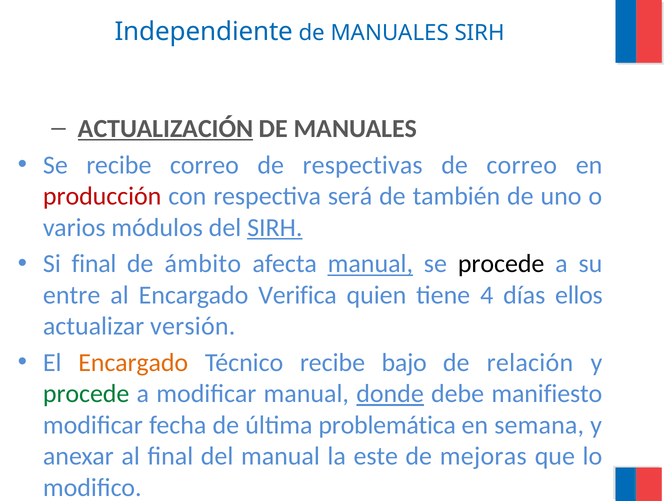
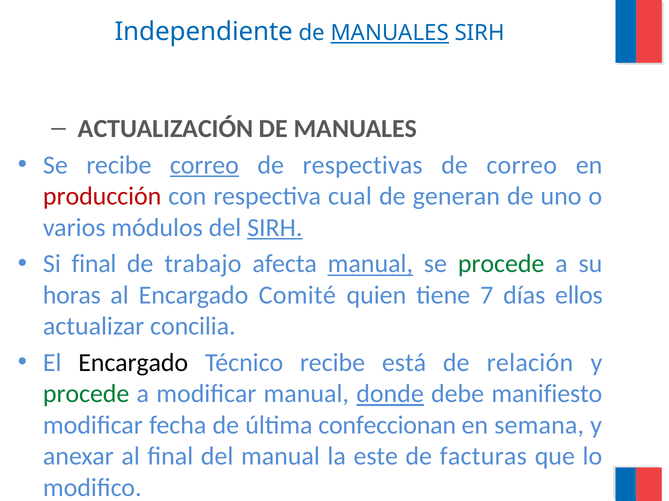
MANUALES at (390, 33) underline: none -> present
ACTUALIZACIÓN underline: present -> none
correo at (204, 165) underline: none -> present
será: será -> cual
también: también -> generan
ámbito: ámbito -> trabajo
procede at (501, 264) colour: black -> green
entre: entre -> horas
Verifica: Verifica -> Comité
4: 4 -> 7
versión: versión -> concilia
Encargado at (133, 363) colour: orange -> black
bajo: bajo -> está
problemática: problemática -> confeccionan
mejoras: mejoras -> facturas
